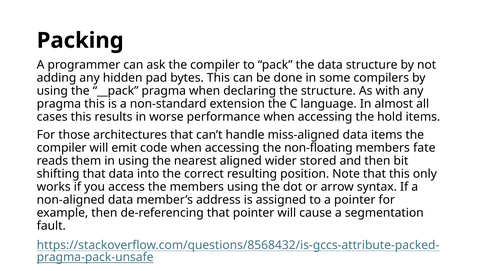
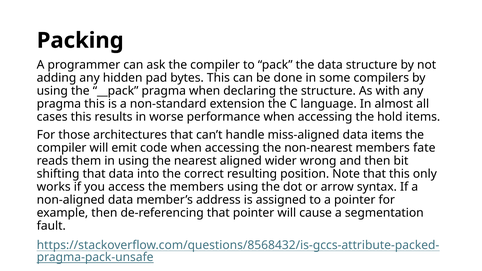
non-floating: non-floating -> non-nearest
stored: stored -> wrong
